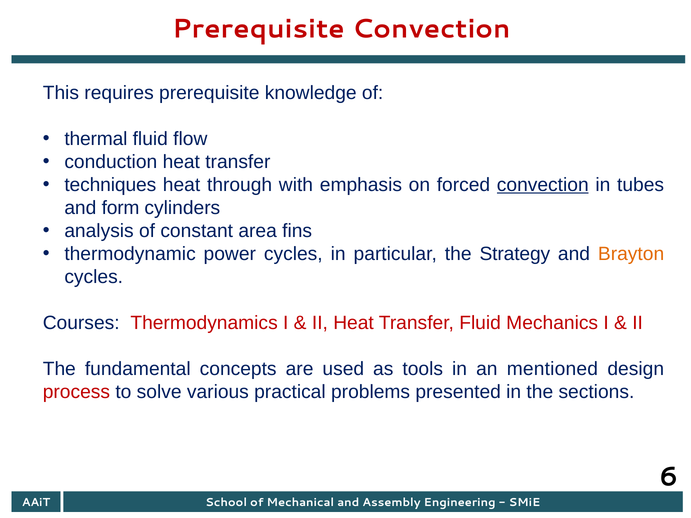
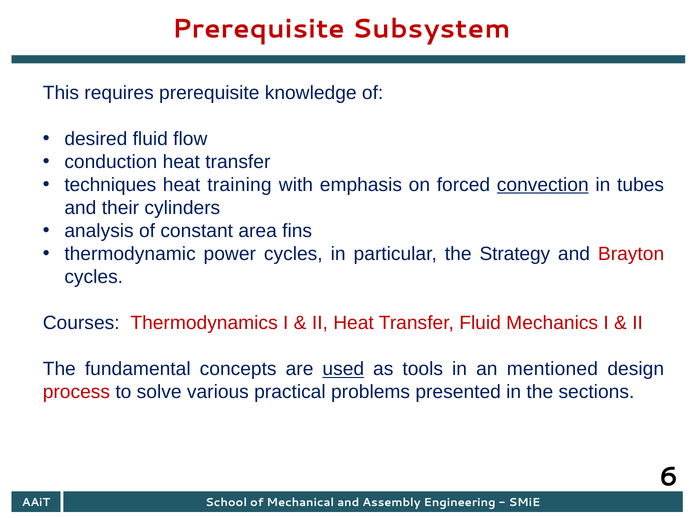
Prerequisite Convection: Convection -> Subsystem
thermal: thermal -> desired
through: through -> training
form: form -> their
Brayton colour: orange -> red
used underline: none -> present
